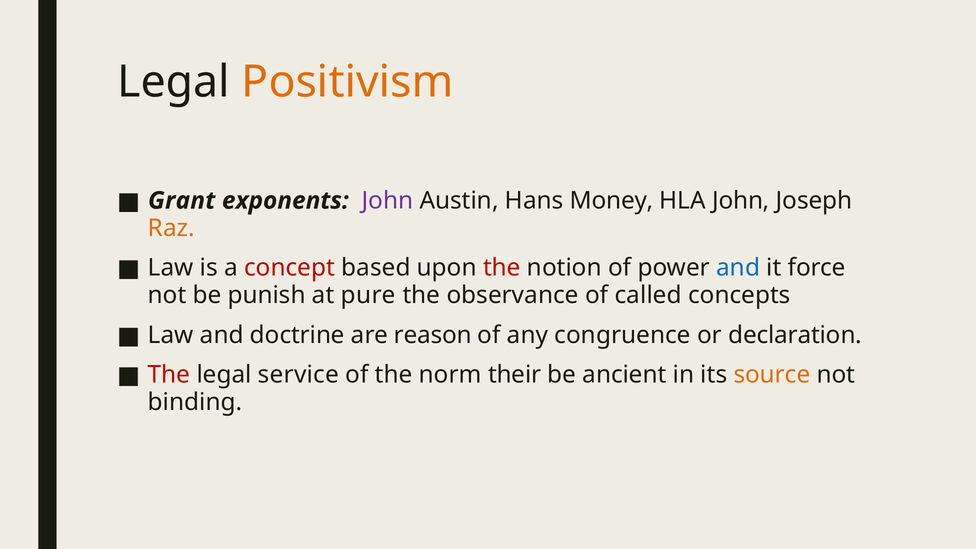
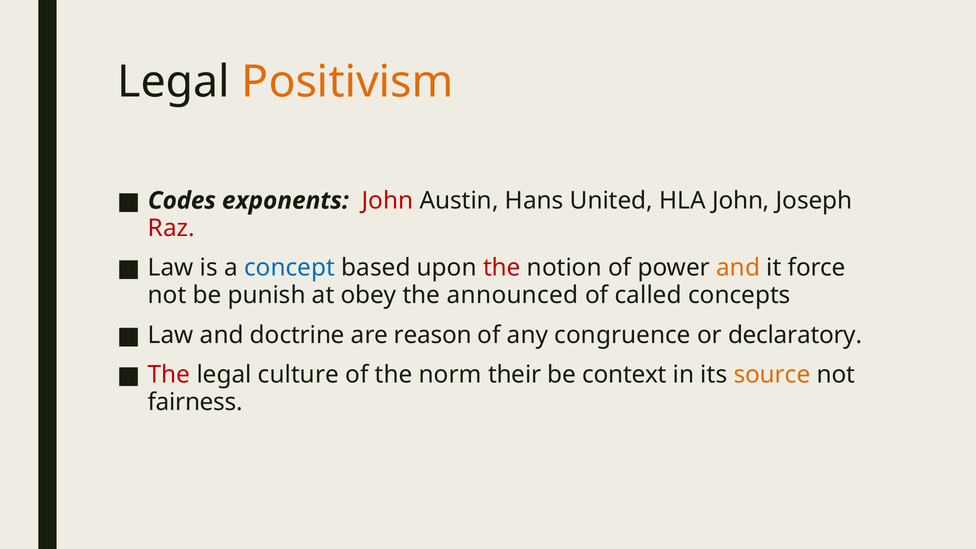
Grant: Grant -> Codes
John at (388, 201) colour: purple -> red
Money: Money -> United
Raz colour: orange -> red
concept colour: red -> blue
and at (738, 268) colour: blue -> orange
pure: pure -> obey
observance: observance -> announced
declaration: declaration -> declaratory
service: service -> culture
ancient: ancient -> context
binding: binding -> fairness
